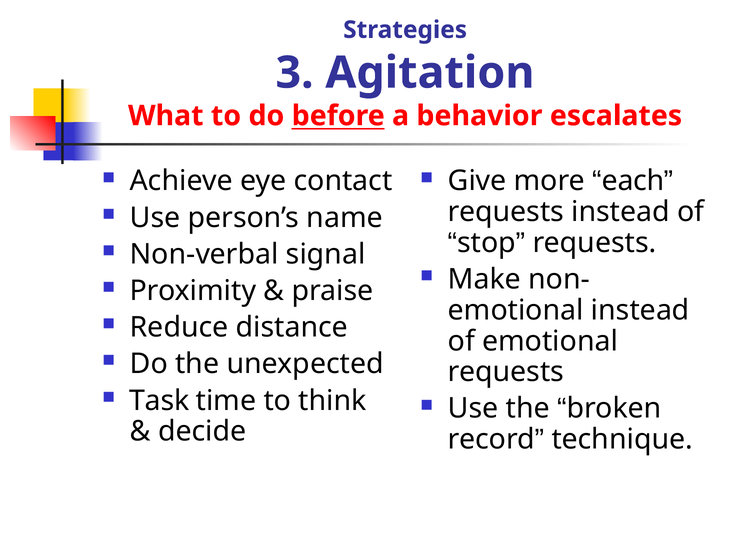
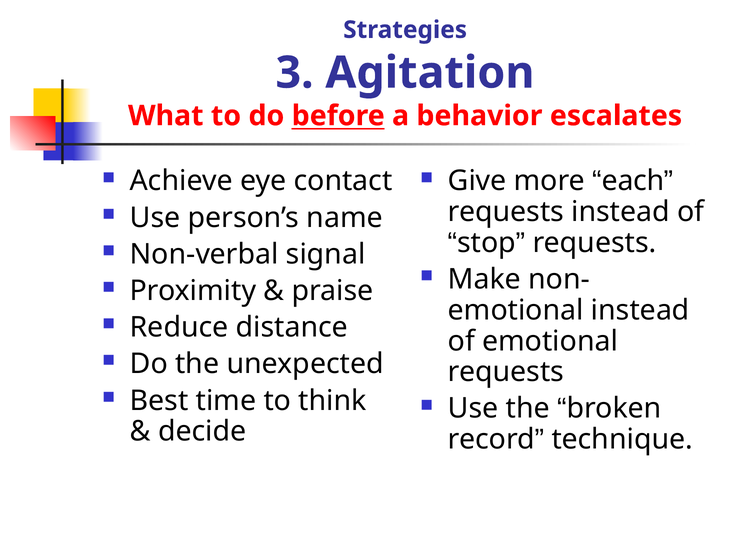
Task: Task -> Best
